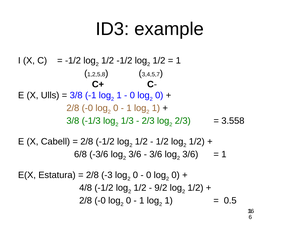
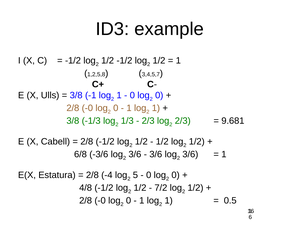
3.558: 3.558 -> 9.681
-3: -3 -> -4
0 at (135, 175): 0 -> 5
9/2: 9/2 -> 7/2
